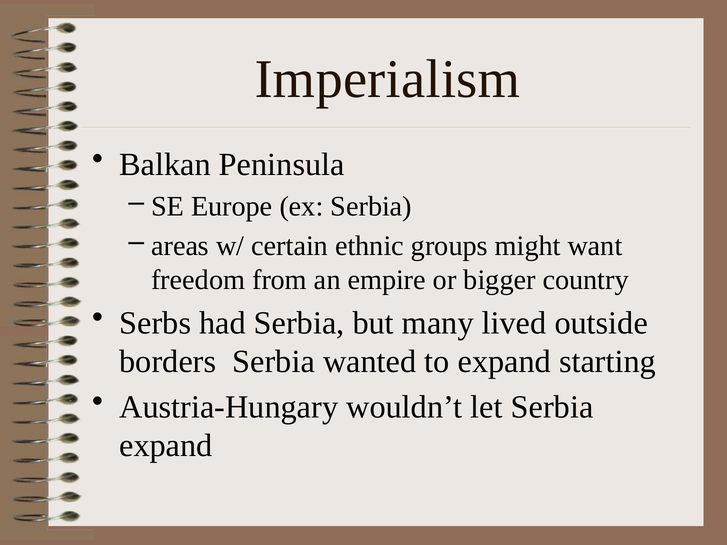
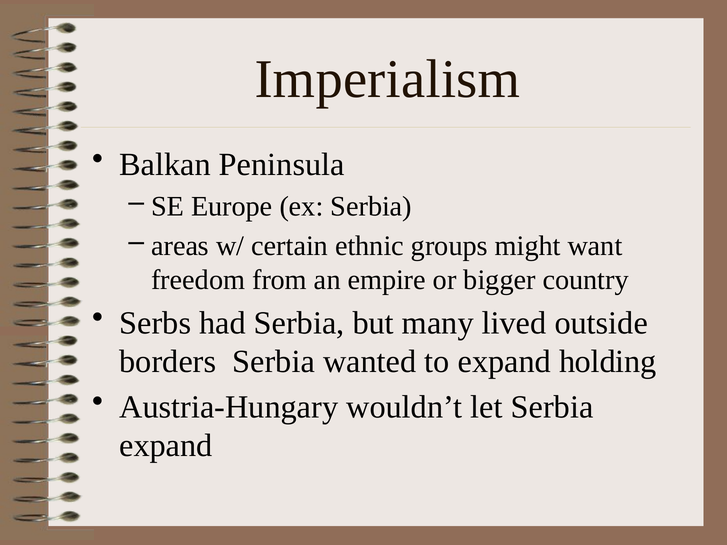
starting: starting -> holding
